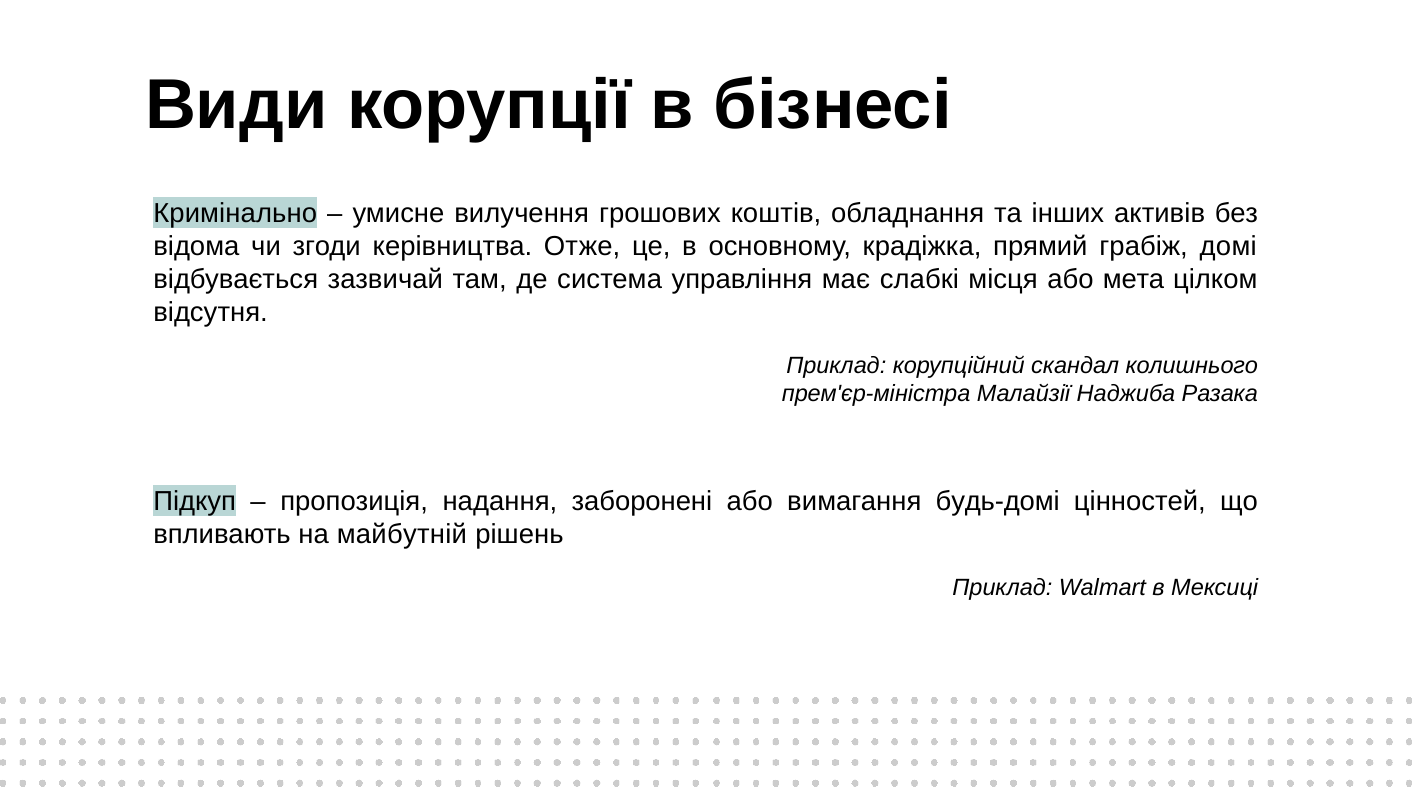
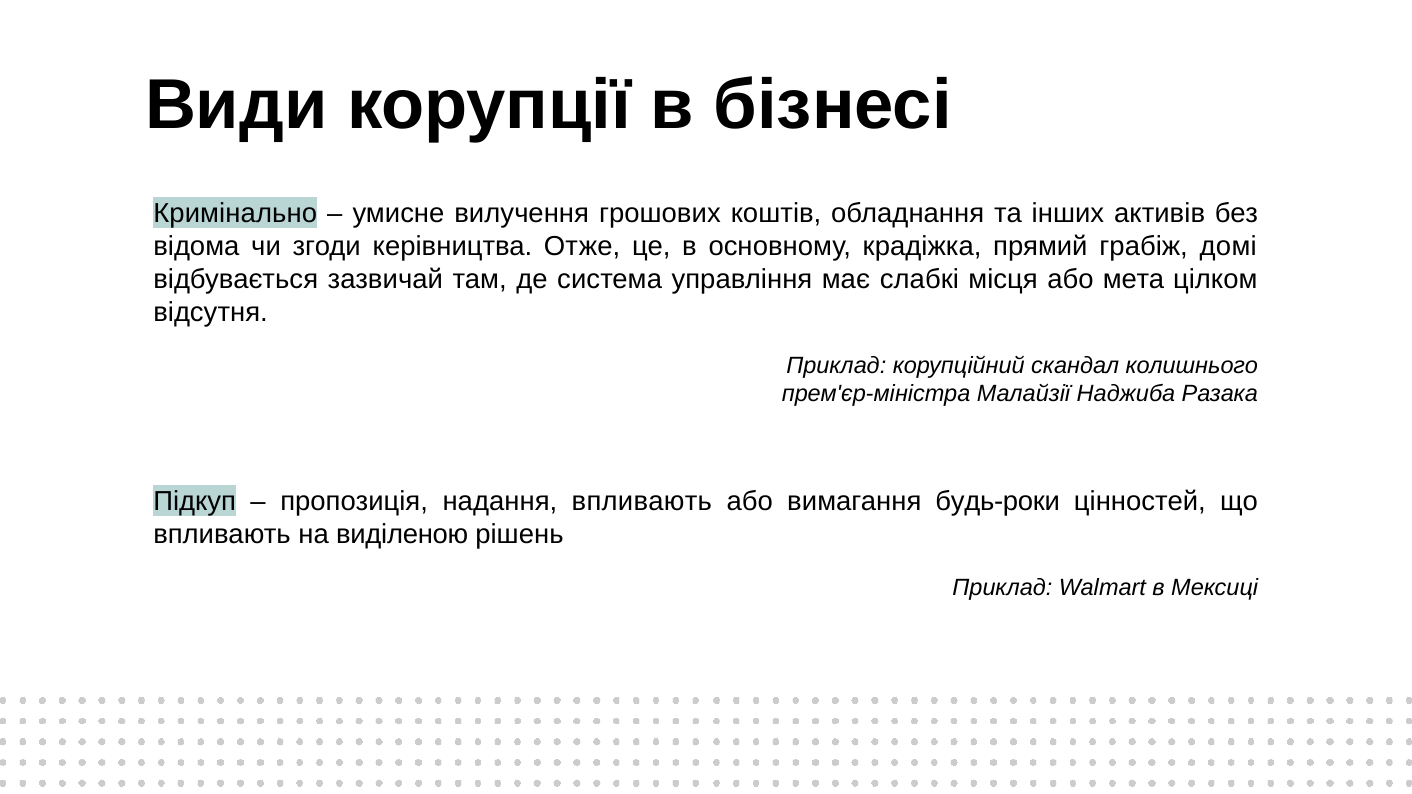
надання заборонені: заборонені -> впливають
будь-домі: будь-домі -> будь-роки
майбутній: майбутній -> виділеною
